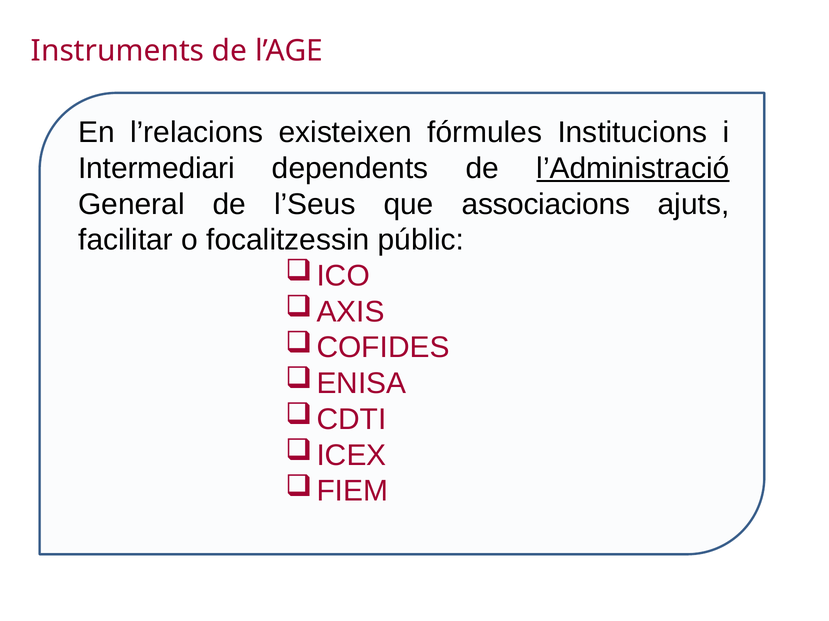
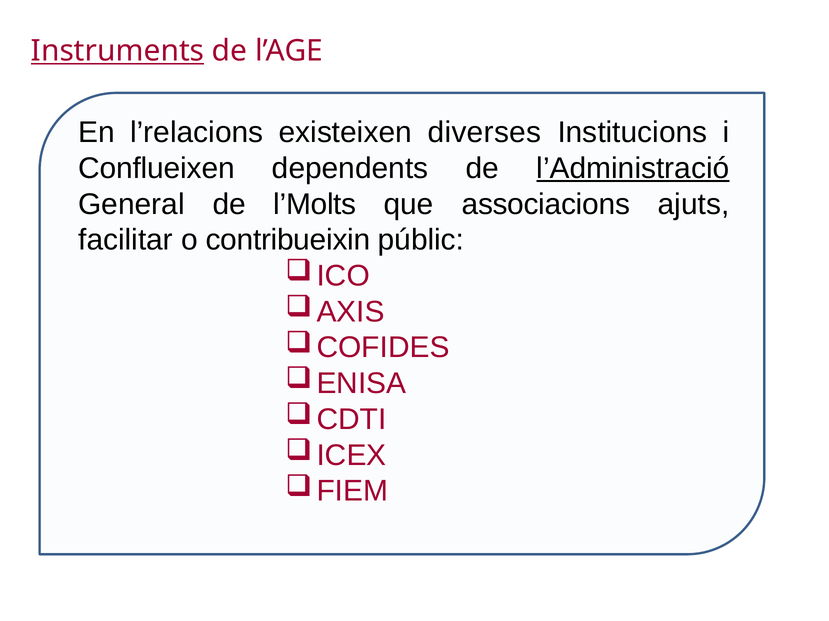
Instruments underline: none -> present
fórmules: fórmules -> diverses
Intermediari: Intermediari -> Conflueixen
l’Seus: l’Seus -> l’Molts
focalitzessin: focalitzessin -> contribueixin
